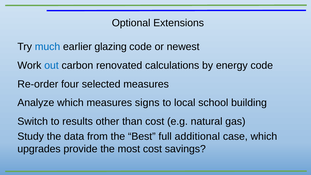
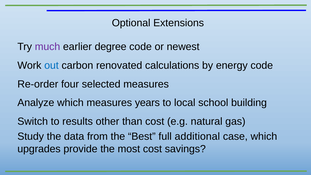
much colour: blue -> purple
glazing: glazing -> degree
signs: signs -> years
